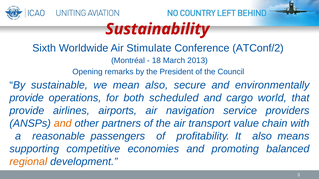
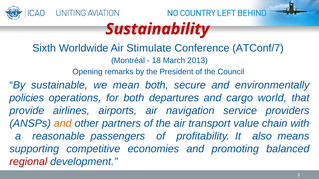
ATConf/2: ATConf/2 -> ATConf/7
mean also: also -> both
provide at (27, 98): provide -> policies
scheduled: scheduled -> departures
regional colour: orange -> red
